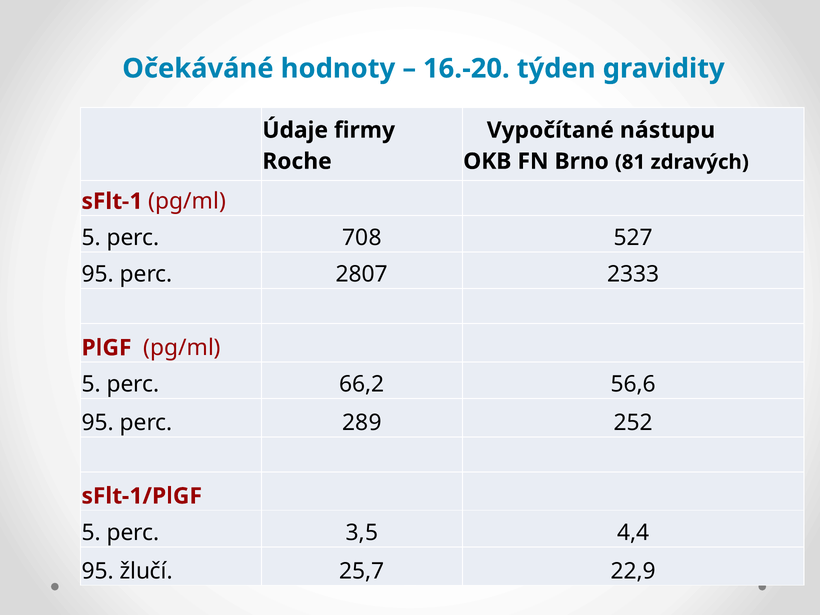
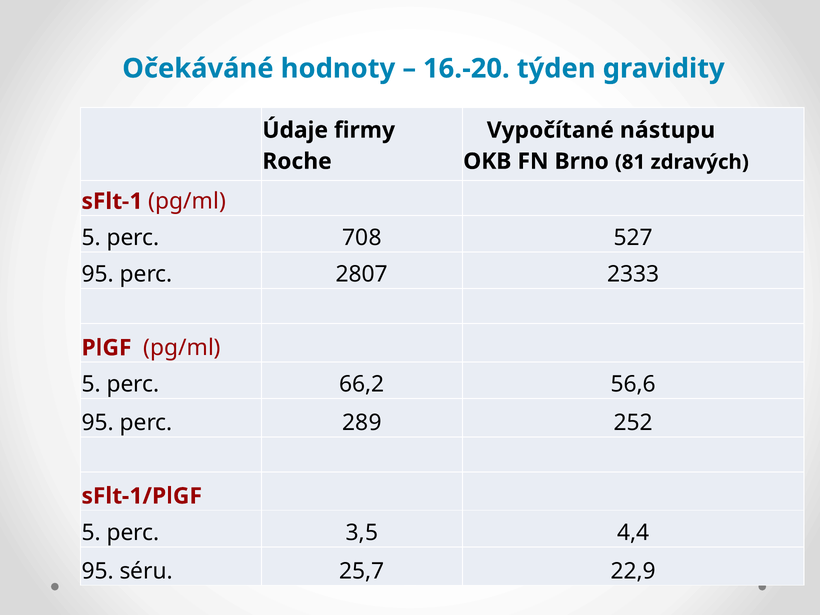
žlučí: žlučí -> séru
